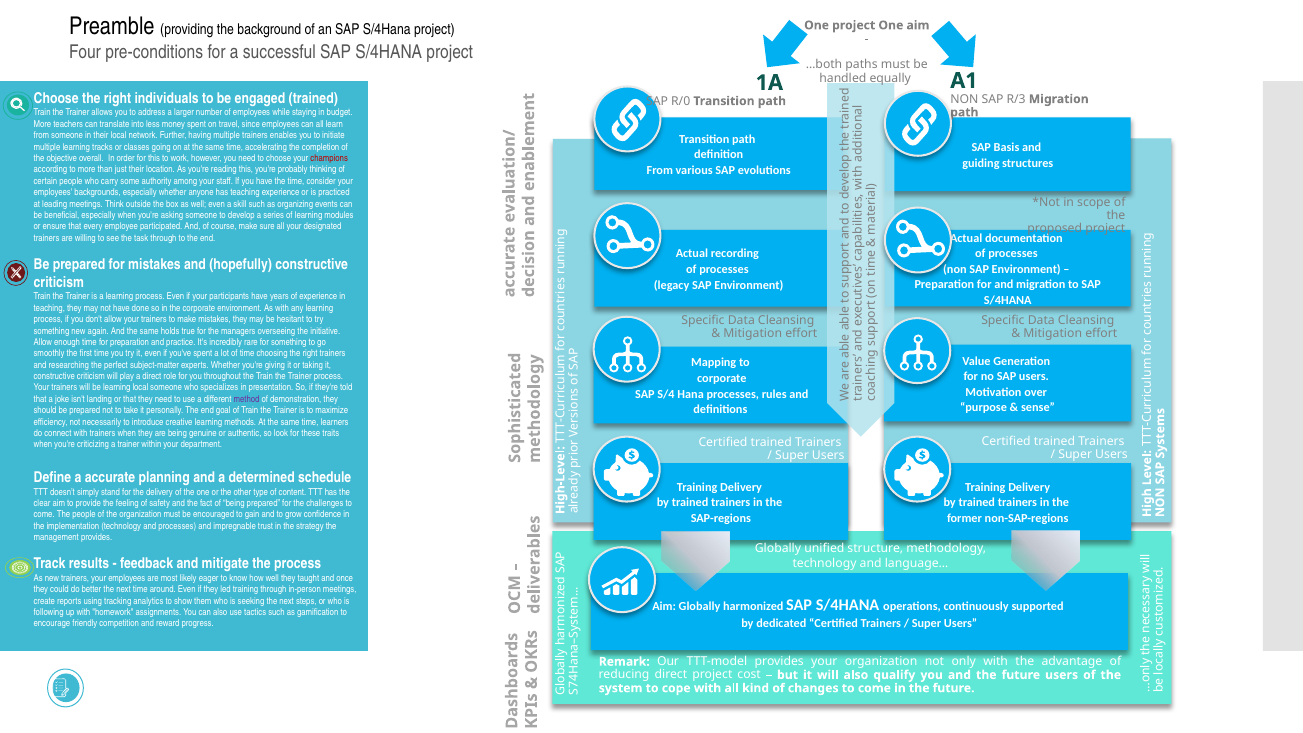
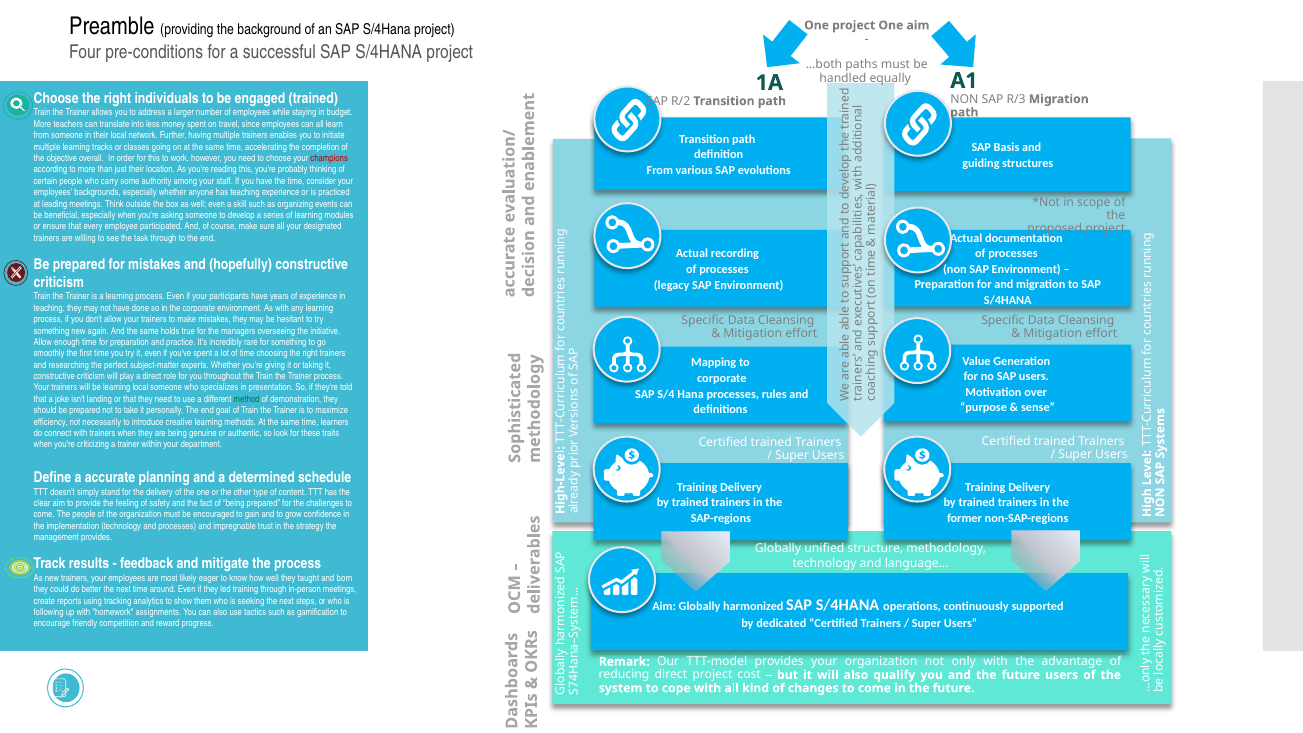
R/0: R/0 -> R/2
method colour: purple -> green
once: once -> born
